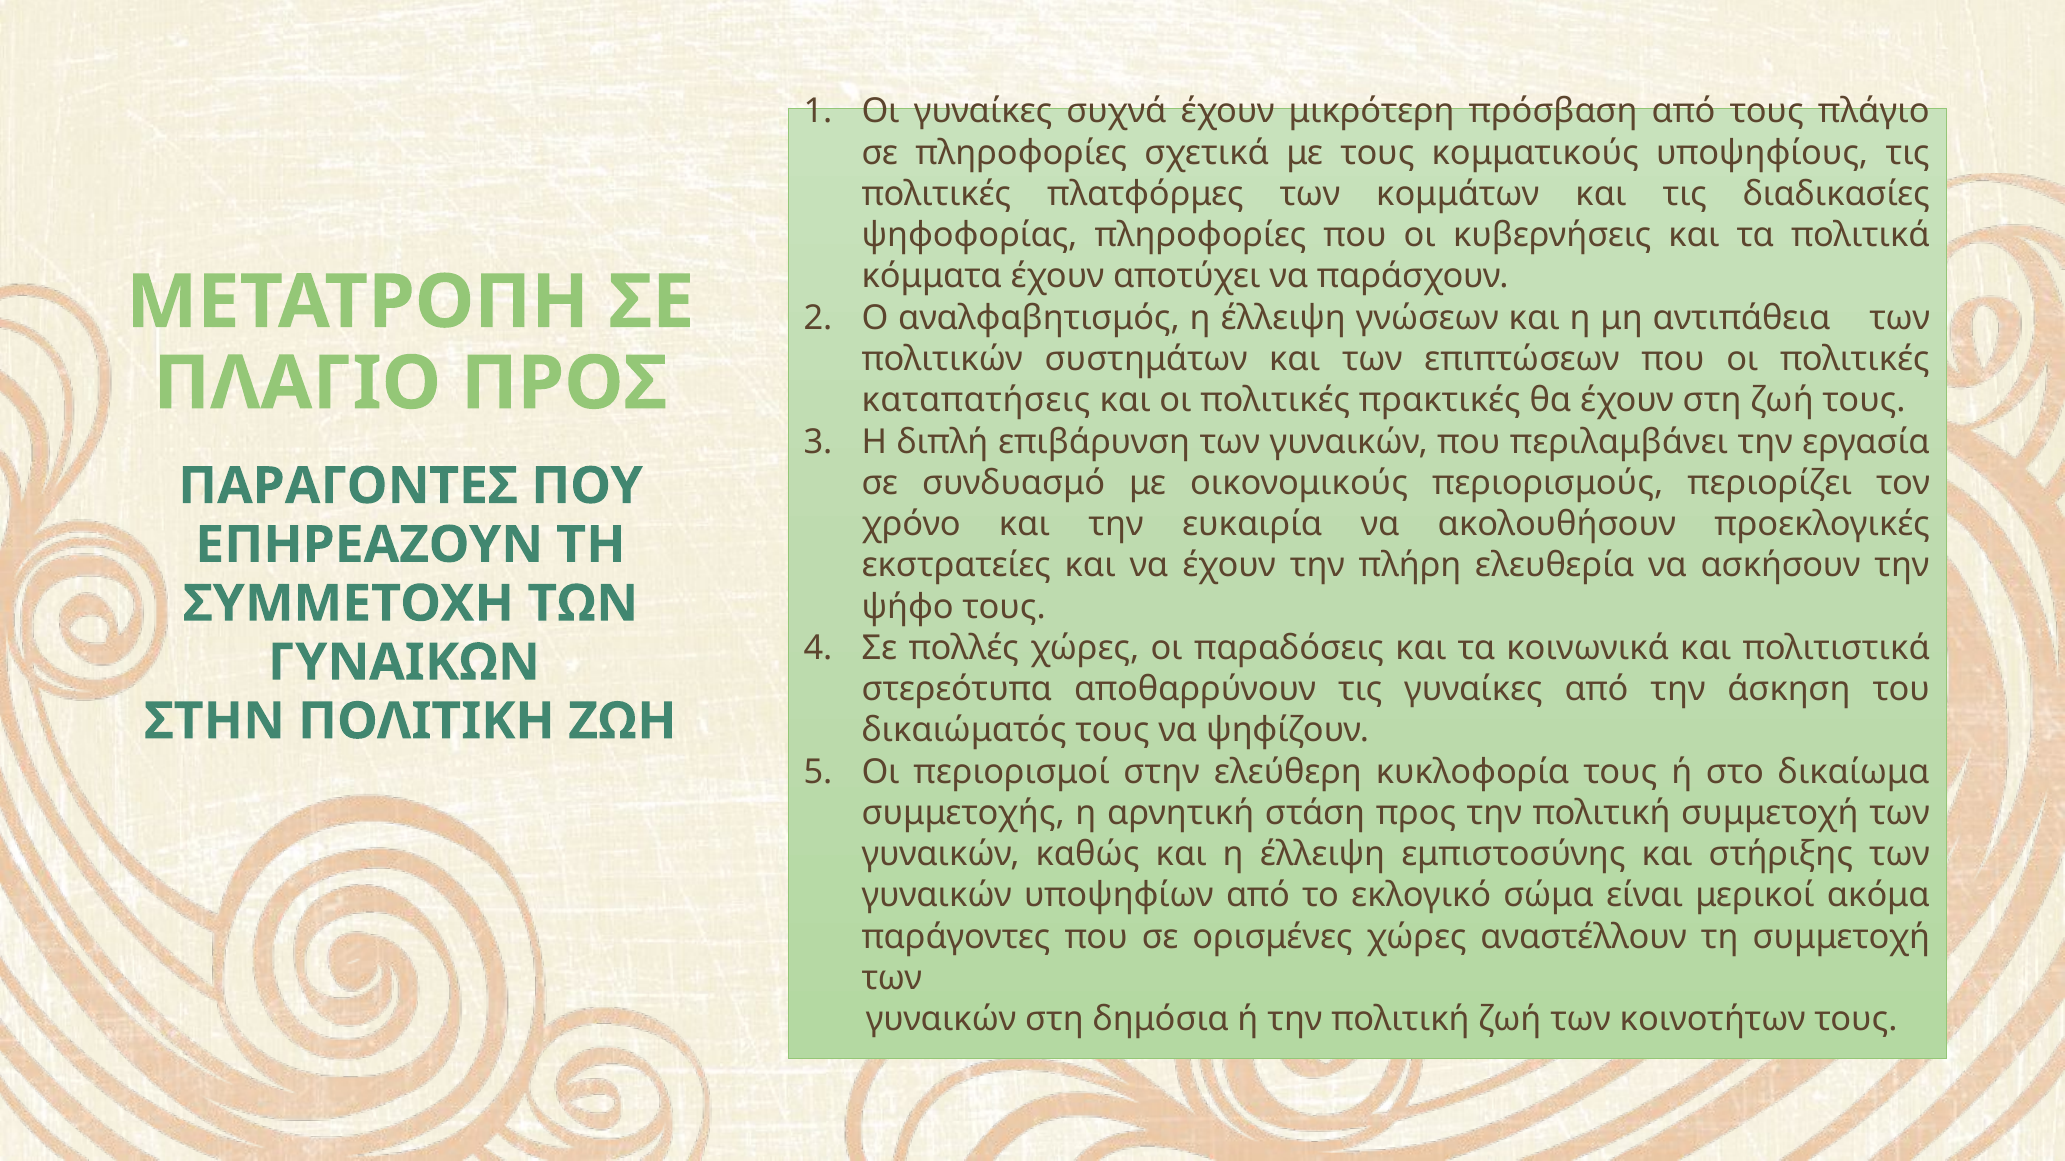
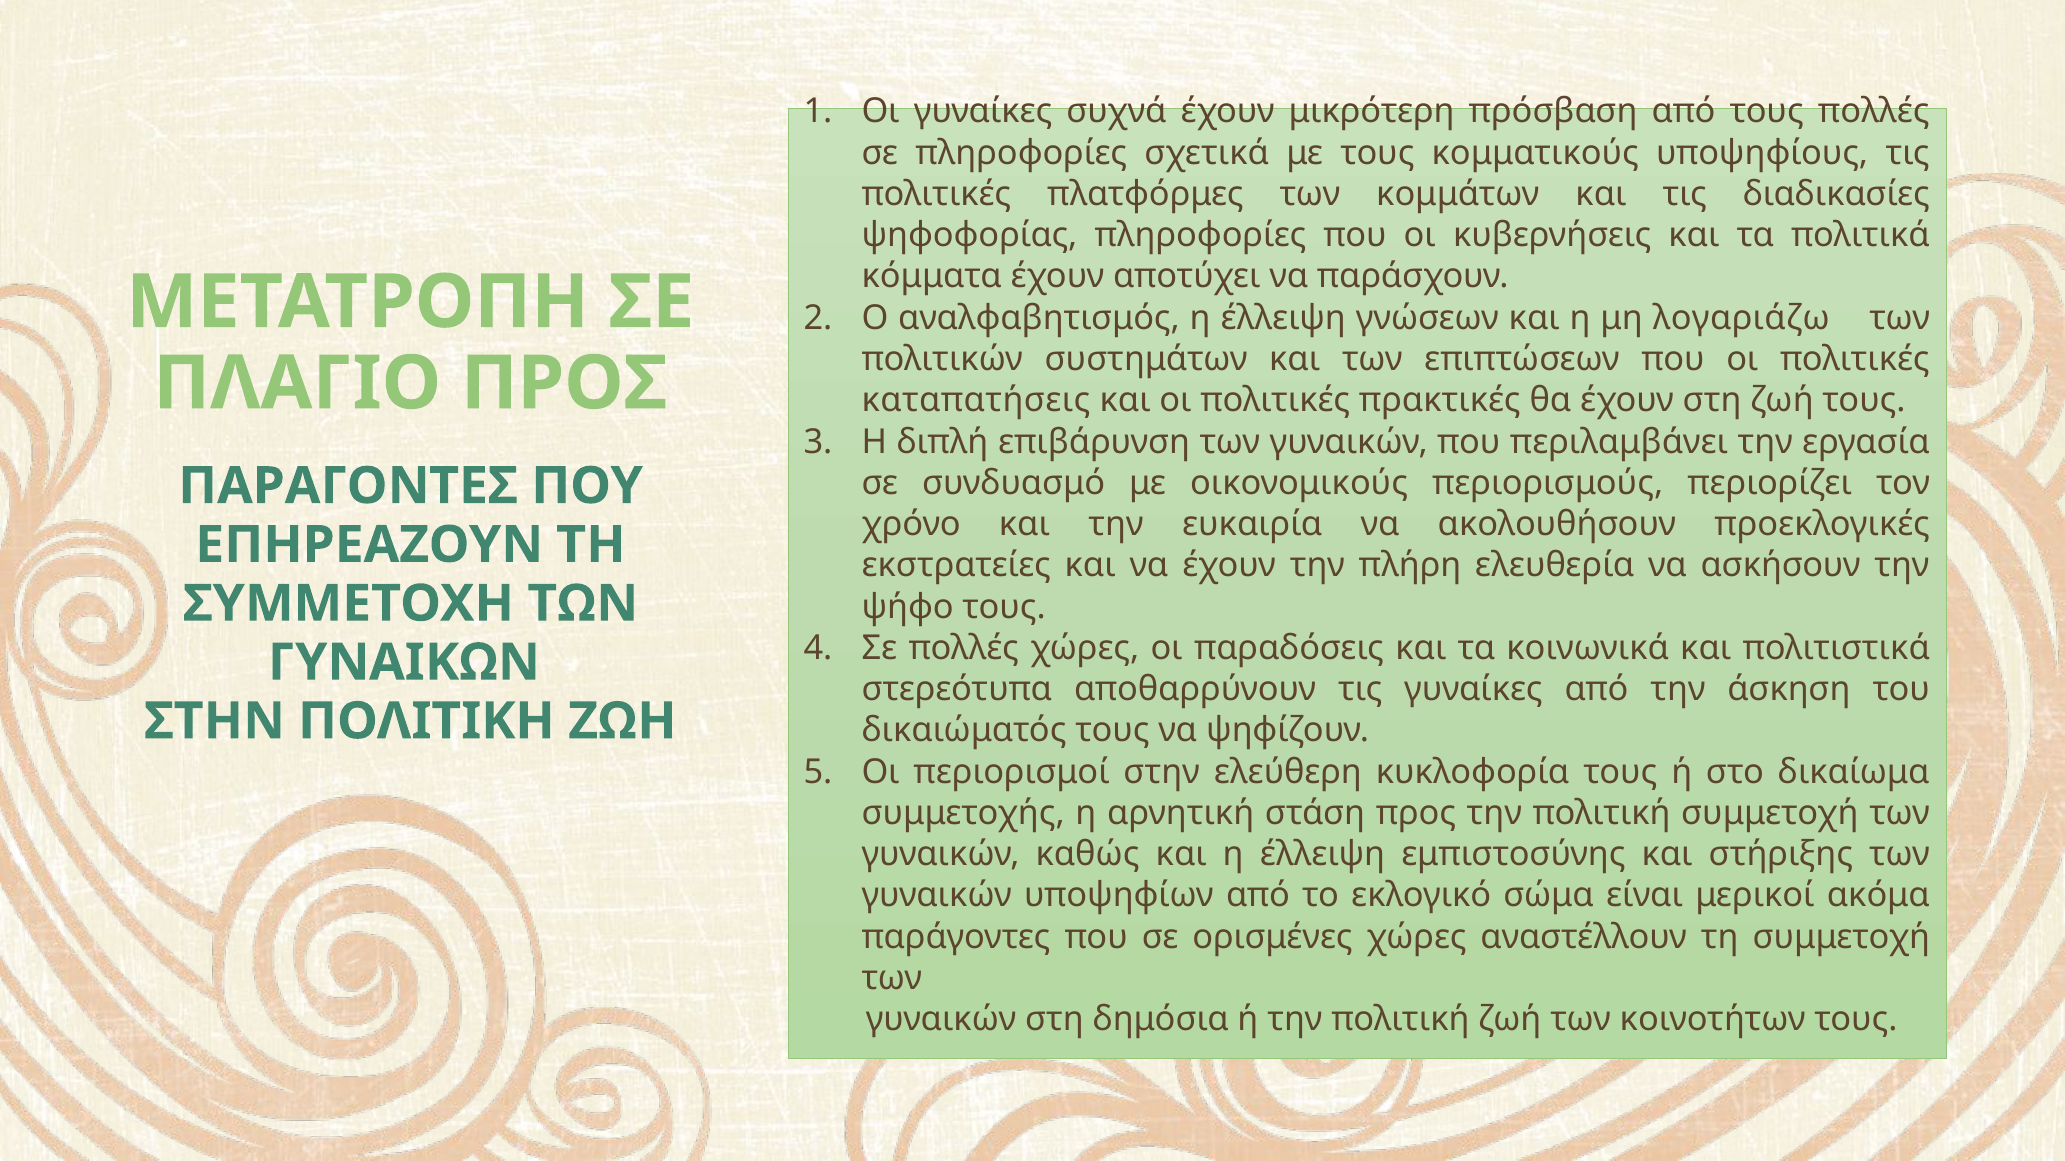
τους πλάγιο: πλάγιο -> πολλές
αντιπάθεια: αντιπάθεια -> λογαριάζω
